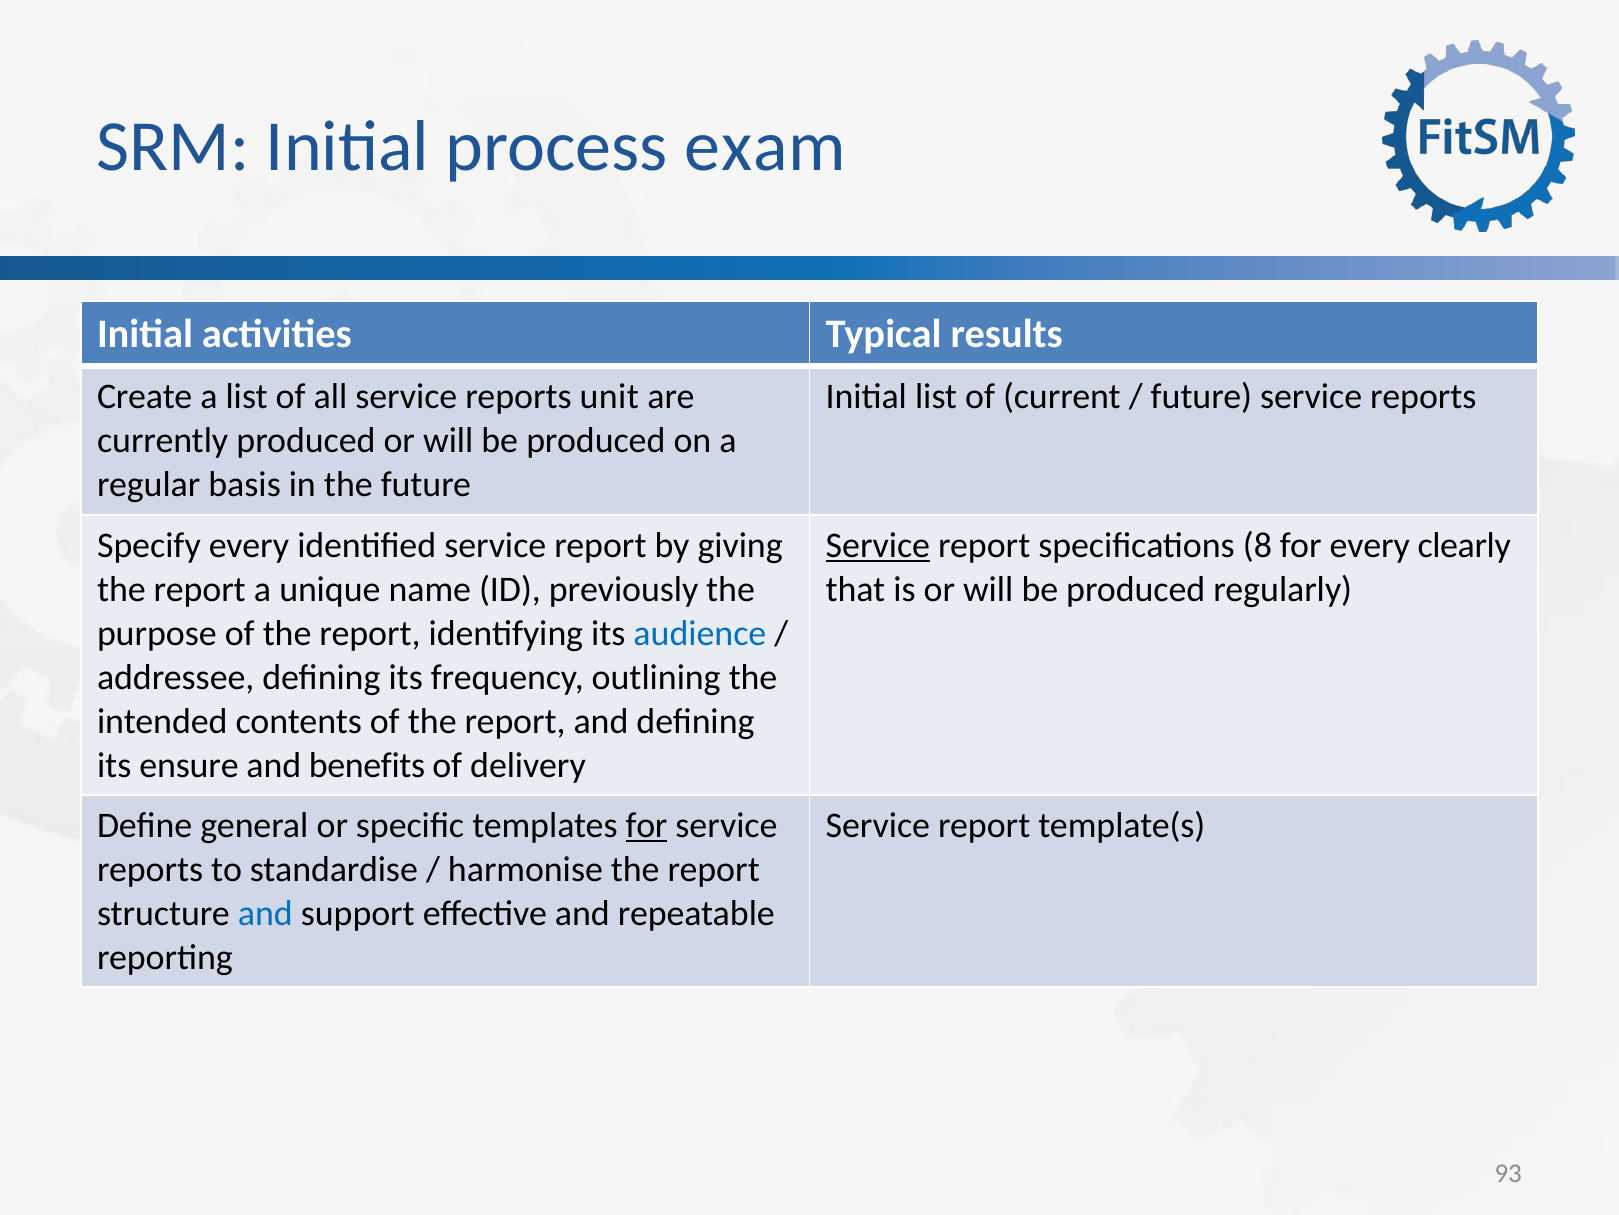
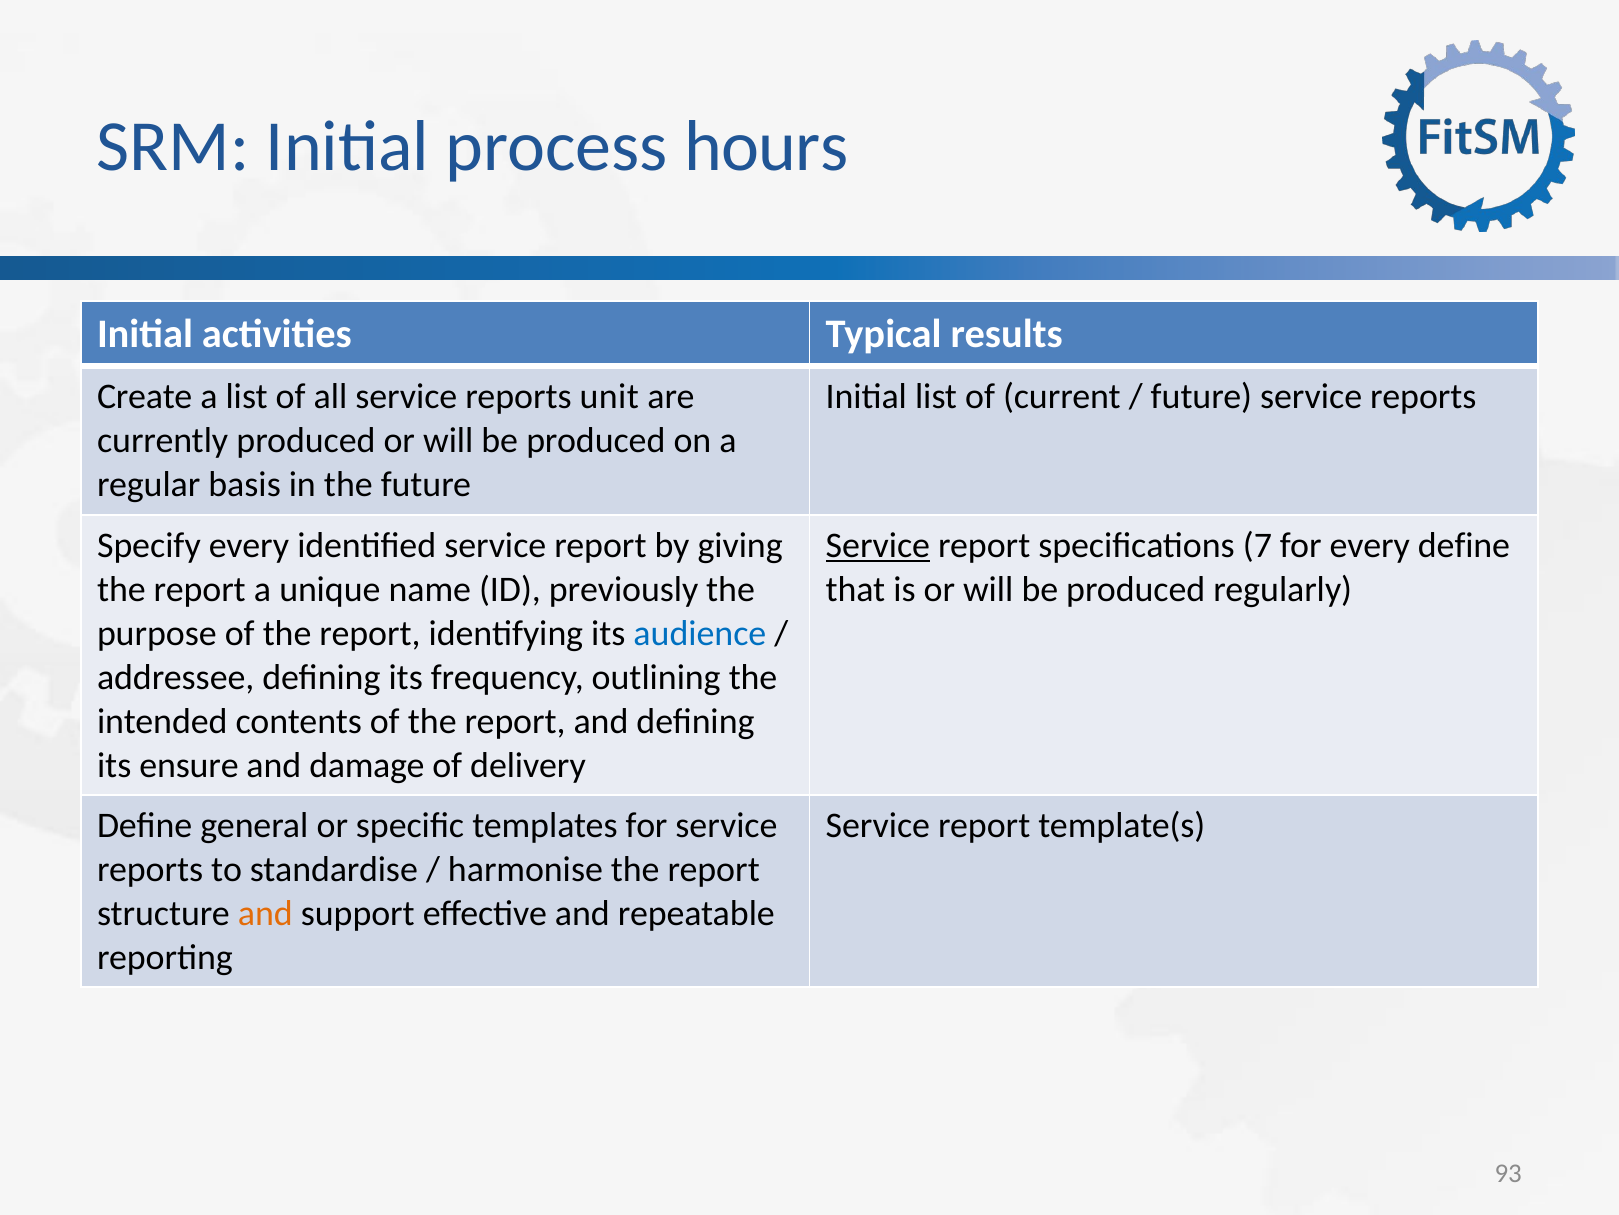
exam: exam -> hours
8: 8 -> 7
every clearly: clearly -> define
benefits: benefits -> damage
for at (647, 825) underline: present -> none
and at (265, 913) colour: blue -> orange
